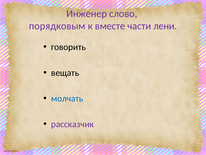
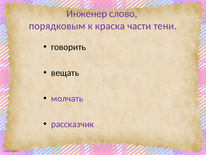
вместе: вместе -> краска
лени: лени -> тени
молчать colour: blue -> purple
